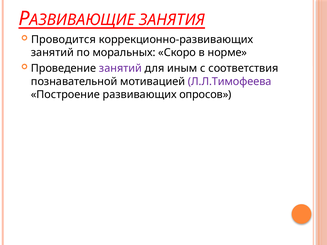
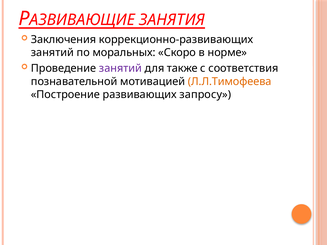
Проводится: Проводится -> Заключения
иным: иным -> также
Л.Л.Тимофеева colour: purple -> orange
опросов: опросов -> запросу
